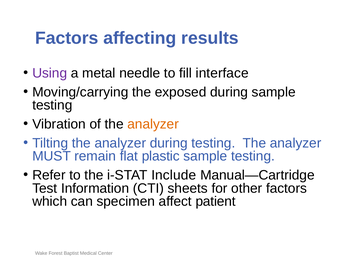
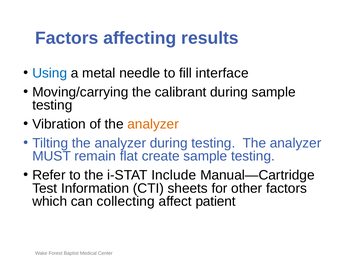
Using colour: purple -> blue
exposed: exposed -> calibrant
plastic: plastic -> create
specimen: specimen -> collecting
